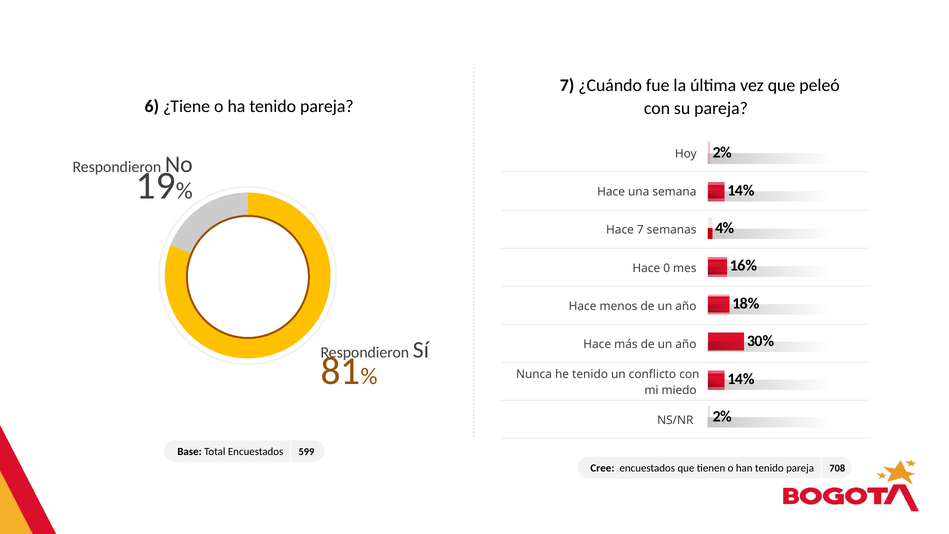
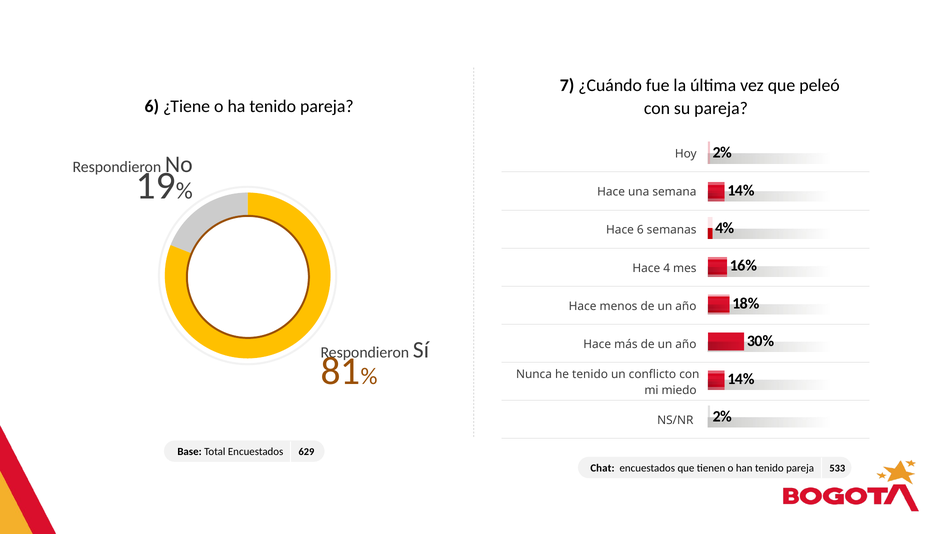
Hace 7: 7 -> 6
0: 0 -> 4
599: 599 -> 629
Cree: Cree -> Chat
708: 708 -> 533
